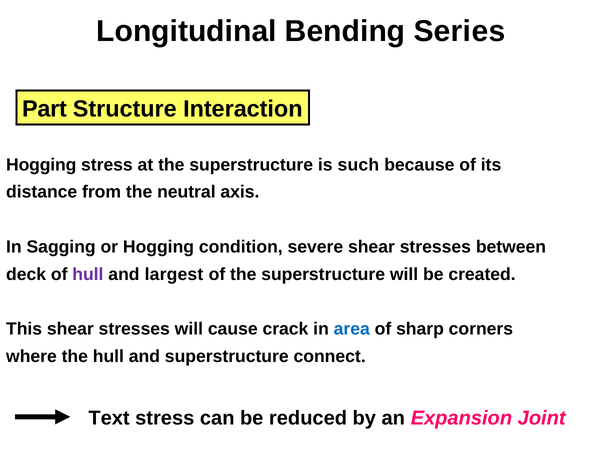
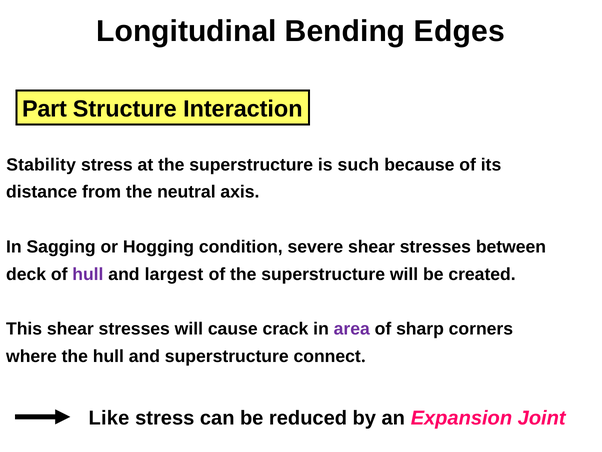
Series: Series -> Edges
Hogging at (41, 165): Hogging -> Stability
area colour: blue -> purple
Text: Text -> Like
